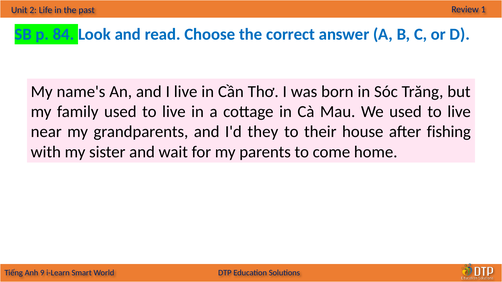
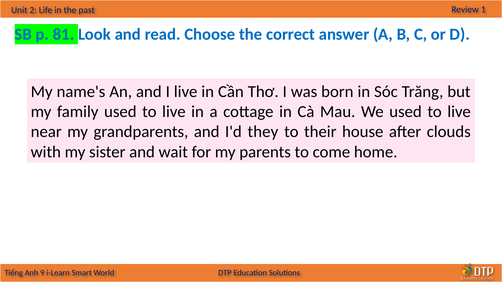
84: 84 -> 81
fishing: fishing -> clouds
